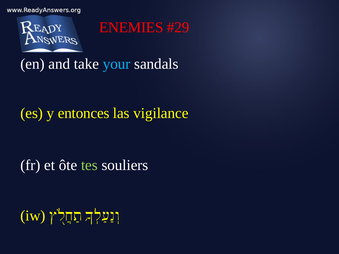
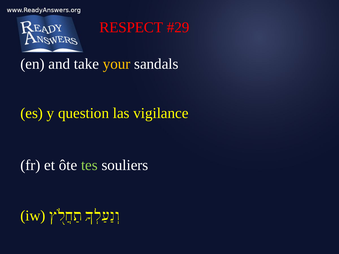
ENEMIES: ENEMIES -> RESPECT
your colour: light blue -> yellow
entonces: entonces -> question
